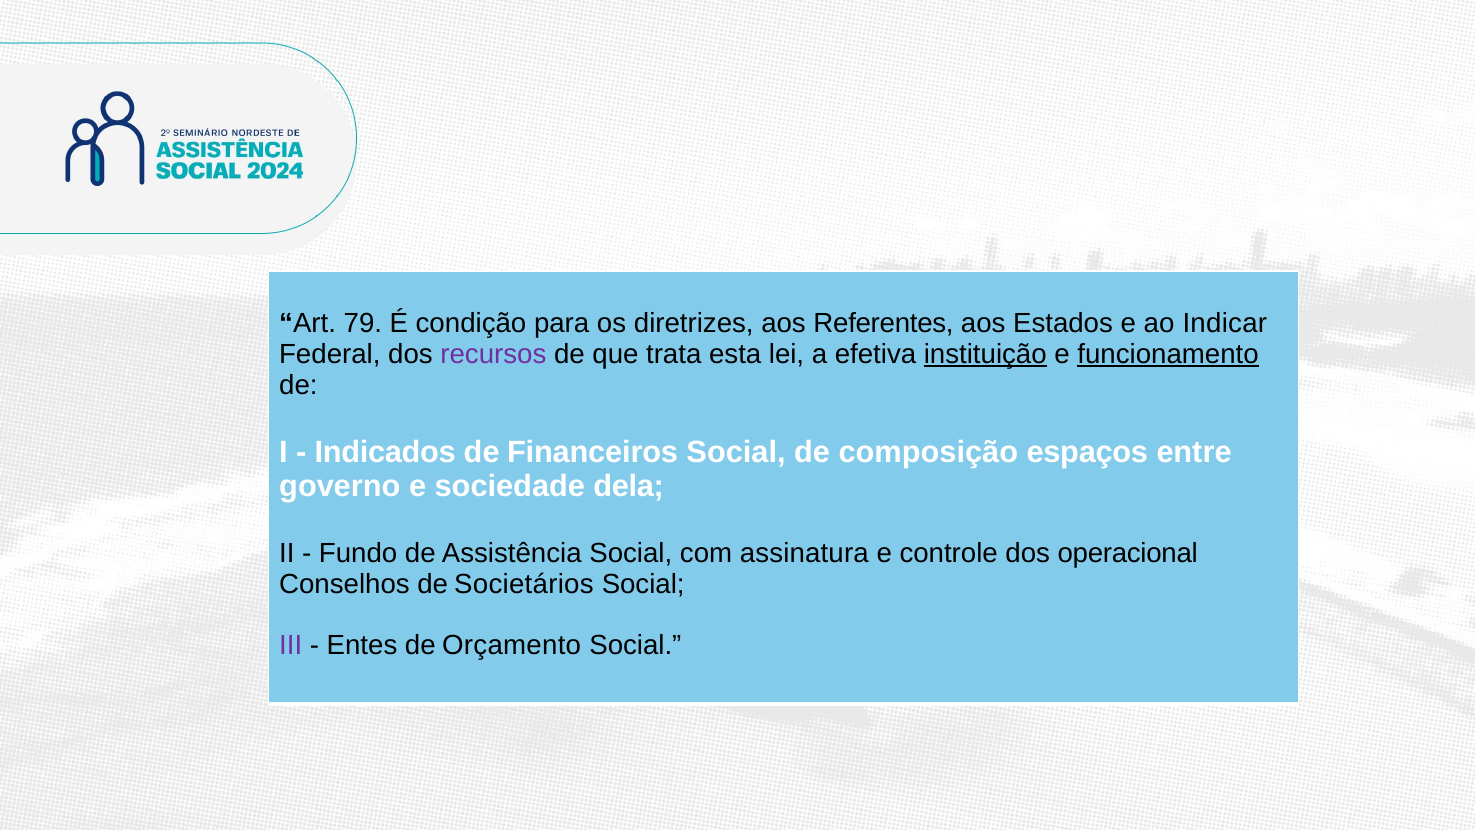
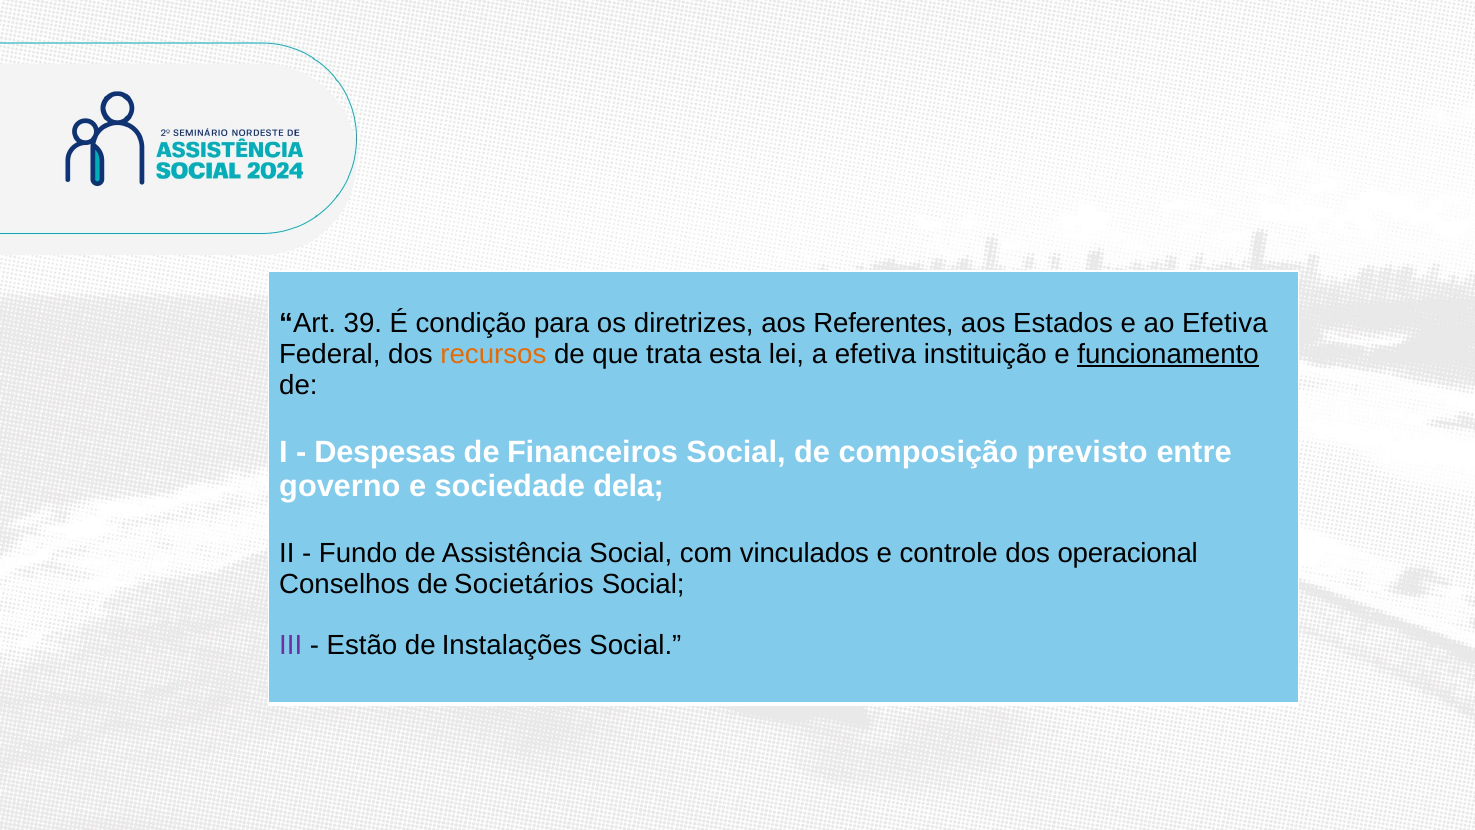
79: 79 -> 39
ao Indicar: Indicar -> Efetiva
recursos colour: purple -> orange
instituição underline: present -> none
Indicados: Indicados -> Despesas
espaços: espaços -> previsto
assinatura: assinatura -> vinculados
Entes: Entes -> Estão
Orçamento: Orçamento -> Instalações
